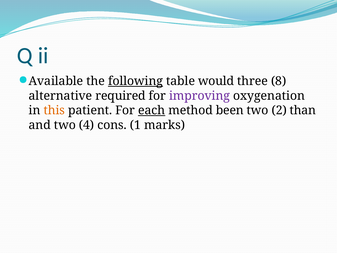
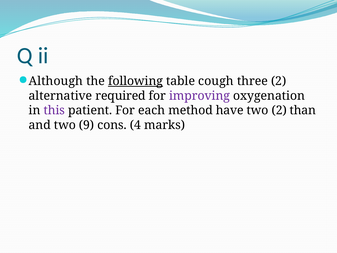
Available: Available -> Although
would: would -> cough
three 8: 8 -> 2
this colour: orange -> purple
each underline: present -> none
been: been -> have
4: 4 -> 9
1: 1 -> 4
